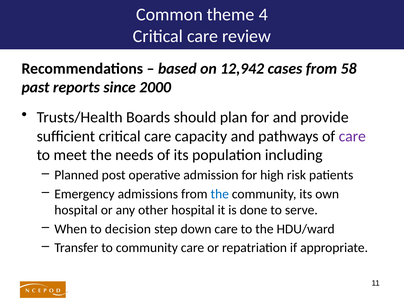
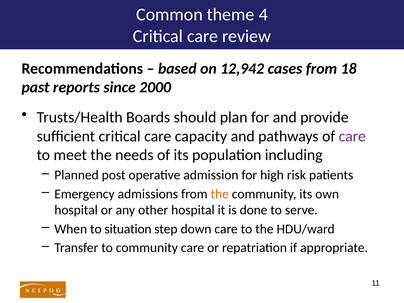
58: 58 -> 18
the at (220, 194) colour: blue -> orange
decision: decision -> situation
